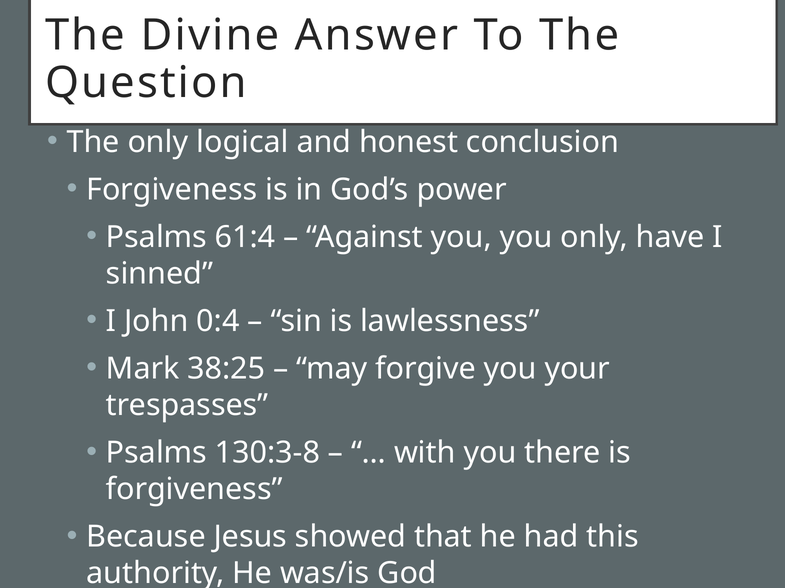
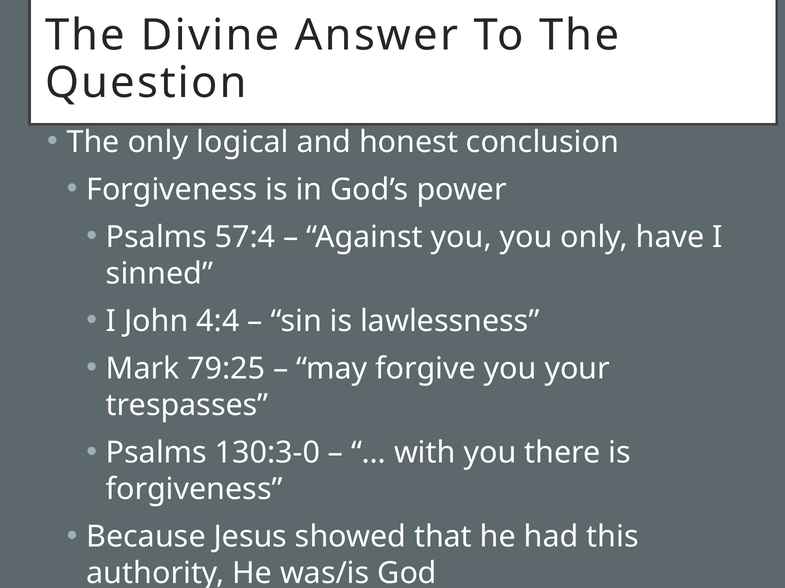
61:4: 61:4 -> 57:4
0:4: 0:4 -> 4:4
38:25: 38:25 -> 79:25
130:3-8: 130:3-8 -> 130:3-0
